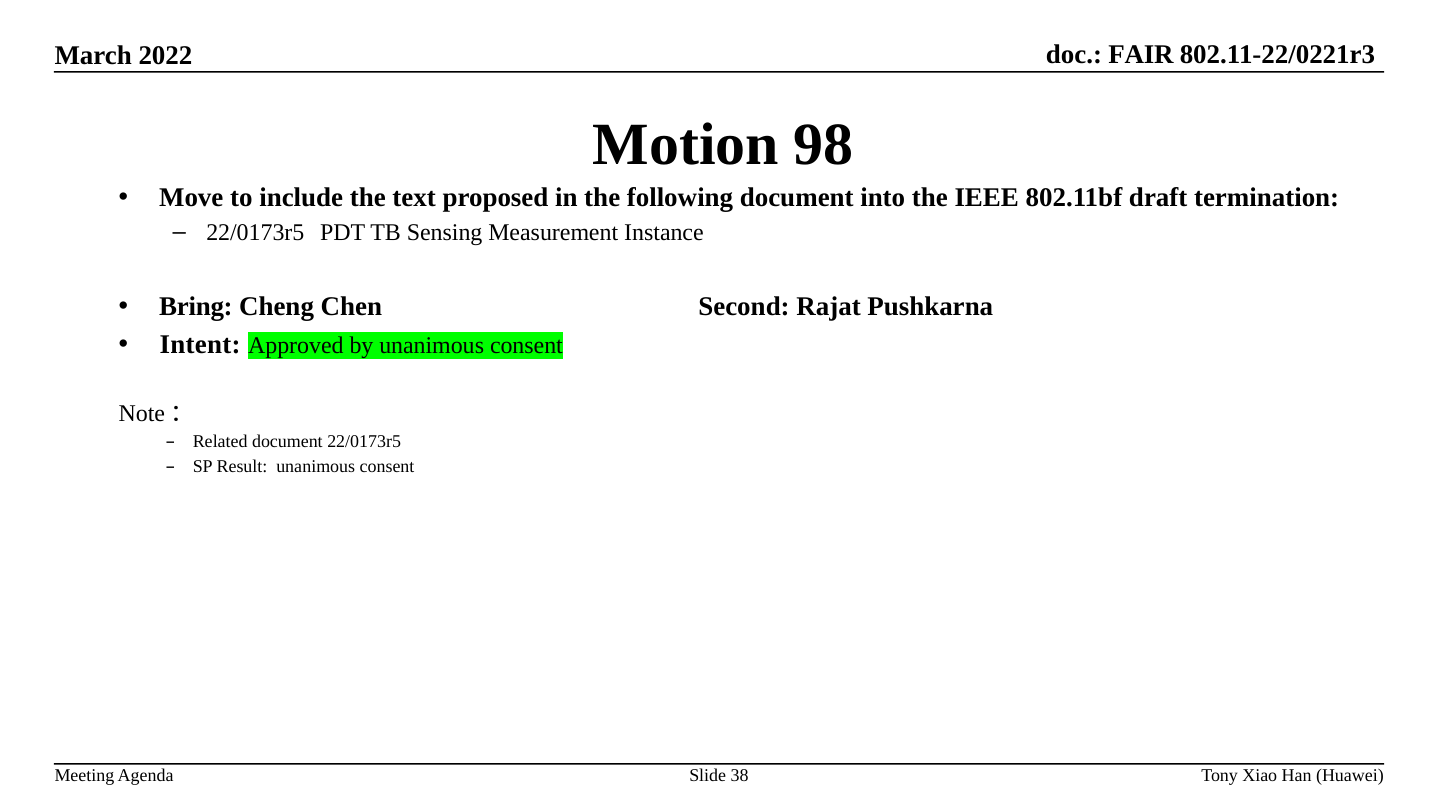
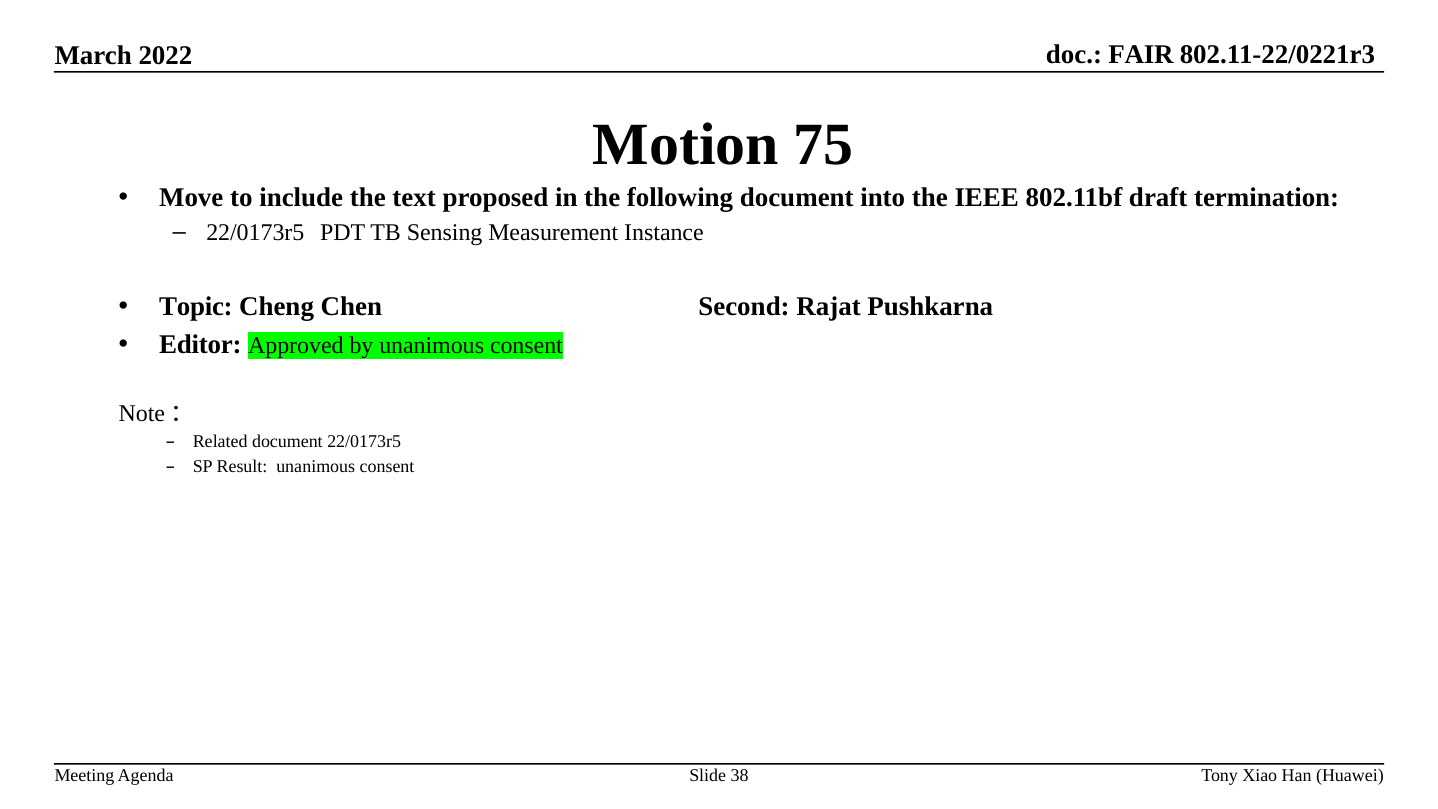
98: 98 -> 75
Bring: Bring -> Topic
Intent: Intent -> Editor
